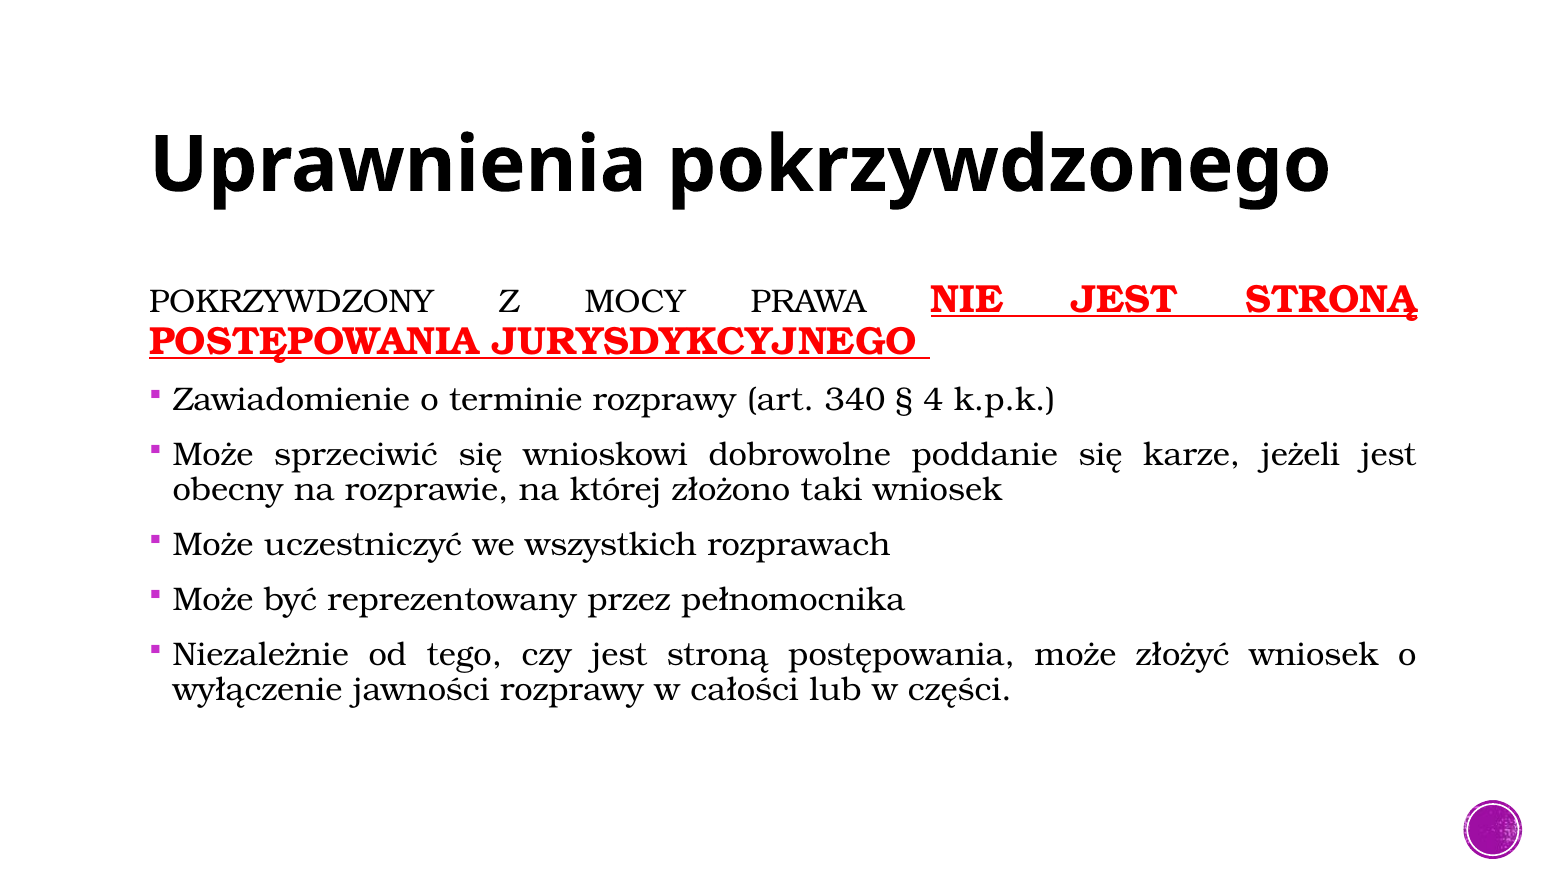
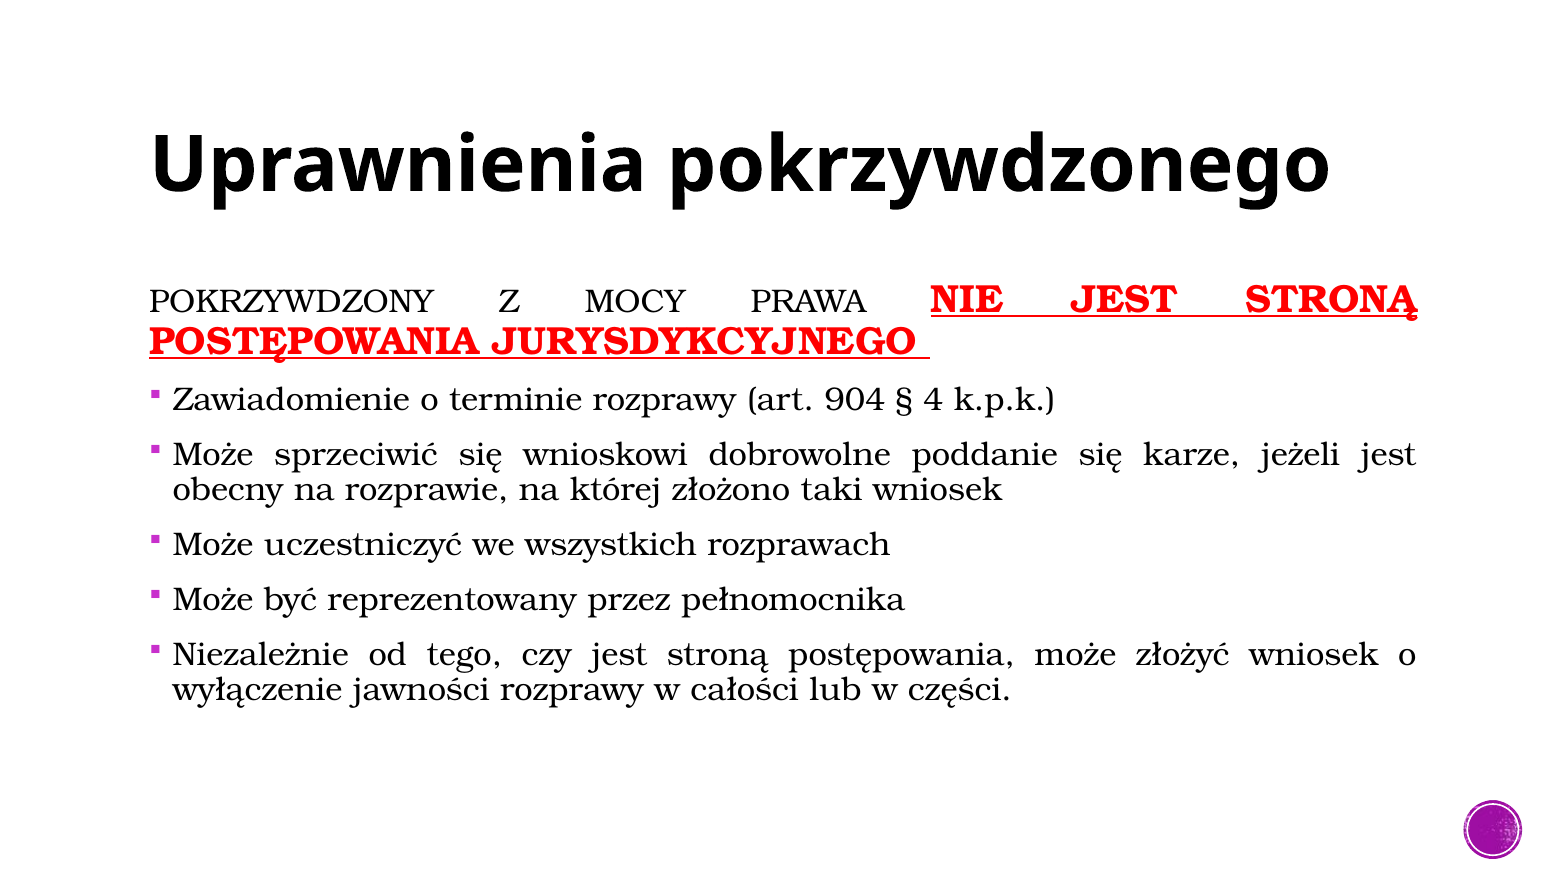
340: 340 -> 904
